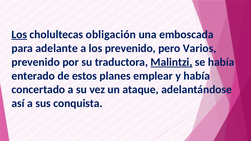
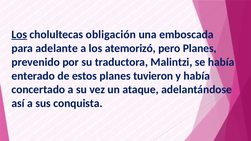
los prevenido: prevenido -> atemorizó
pero Varios: Varios -> Planes
Malintzi underline: present -> none
emplear: emplear -> tuvieron
